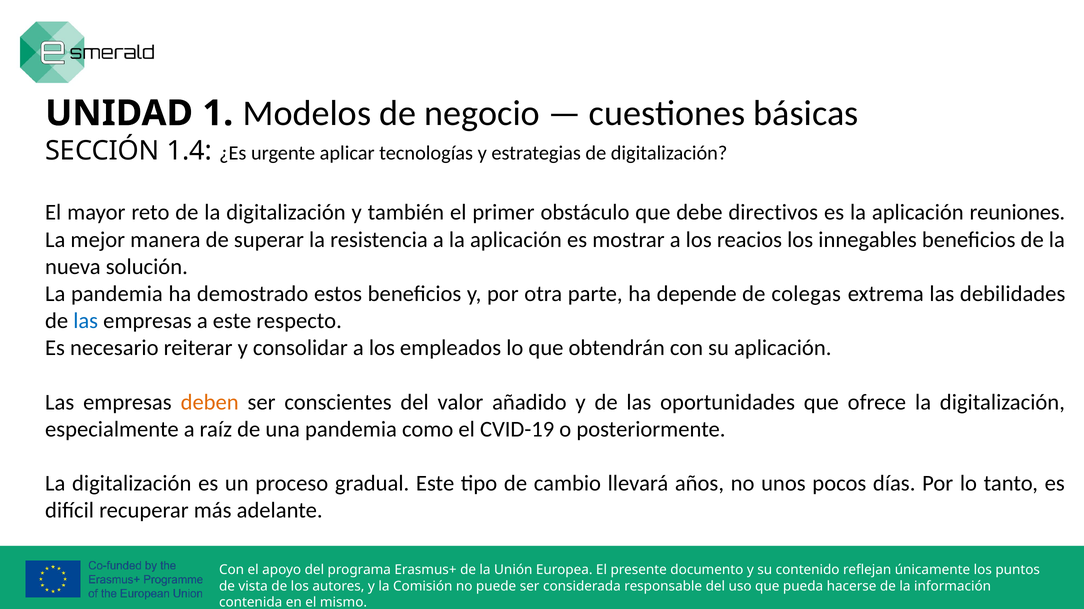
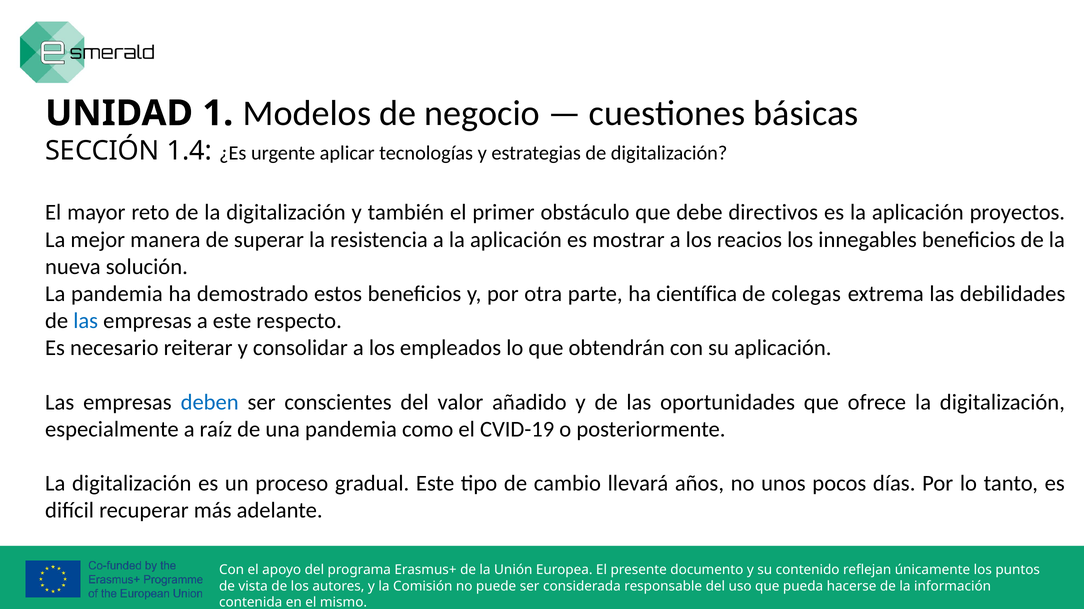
reuniones: reuniones -> proyectos
depende: depende -> científica
deben colour: orange -> blue
